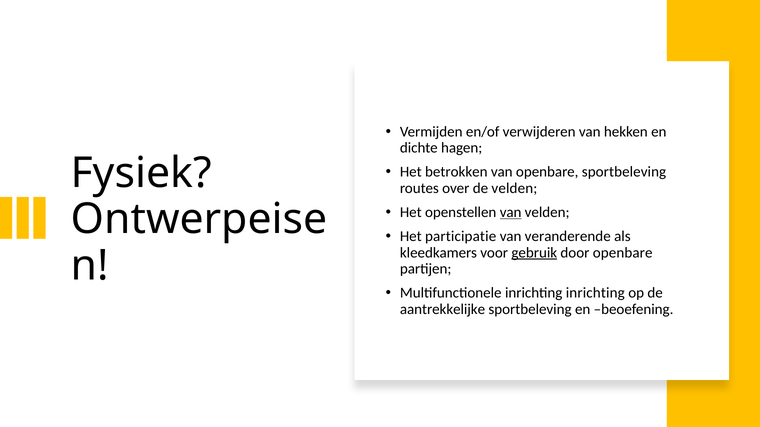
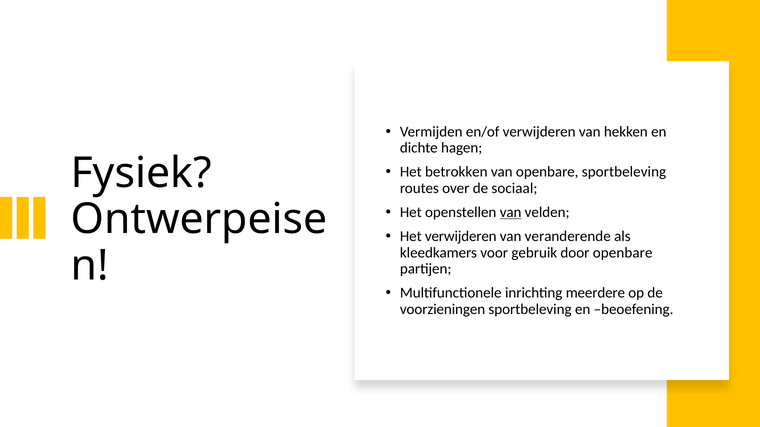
de velden: velden -> sociaal
Het participatie: participatie -> verwijderen
gebruik underline: present -> none
inrichting inrichting: inrichting -> meerdere
aantrekkelijke: aantrekkelijke -> voorzieningen
